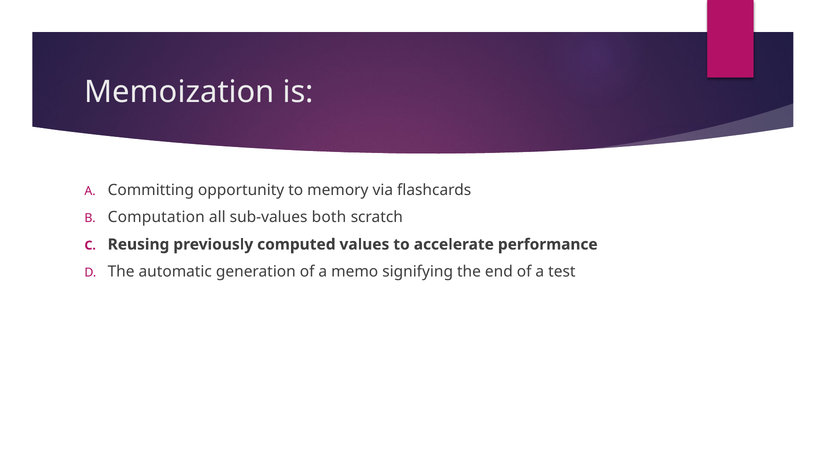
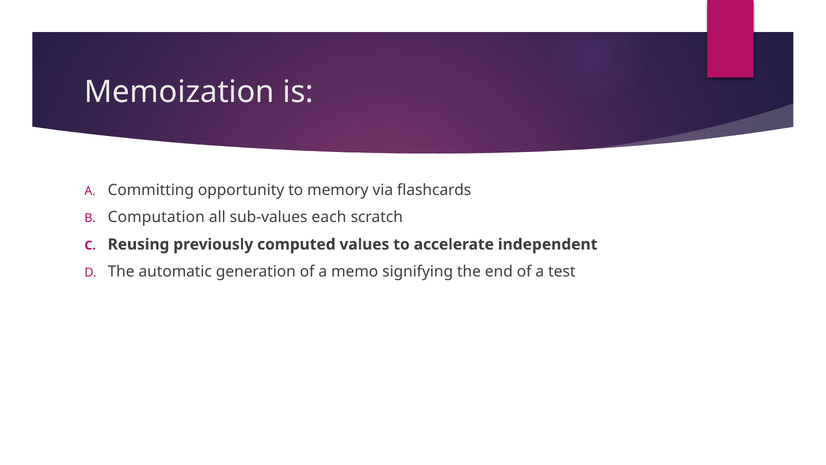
both: both -> each
performance: performance -> independent
